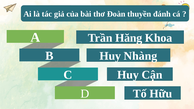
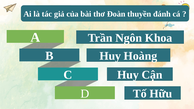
Hăng: Hăng -> Ngôn
Nhàng: Nhàng -> Hoàng
